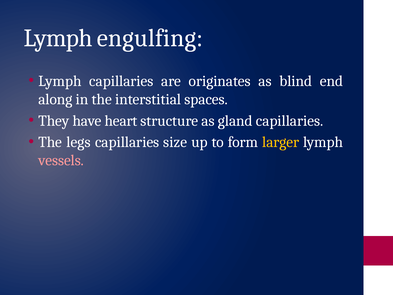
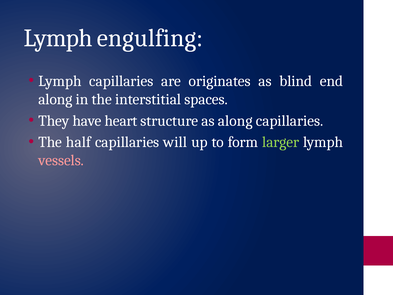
as gland: gland -> along
legs: legs -> half
size: size -> will
larger colour: yellow -> light green
